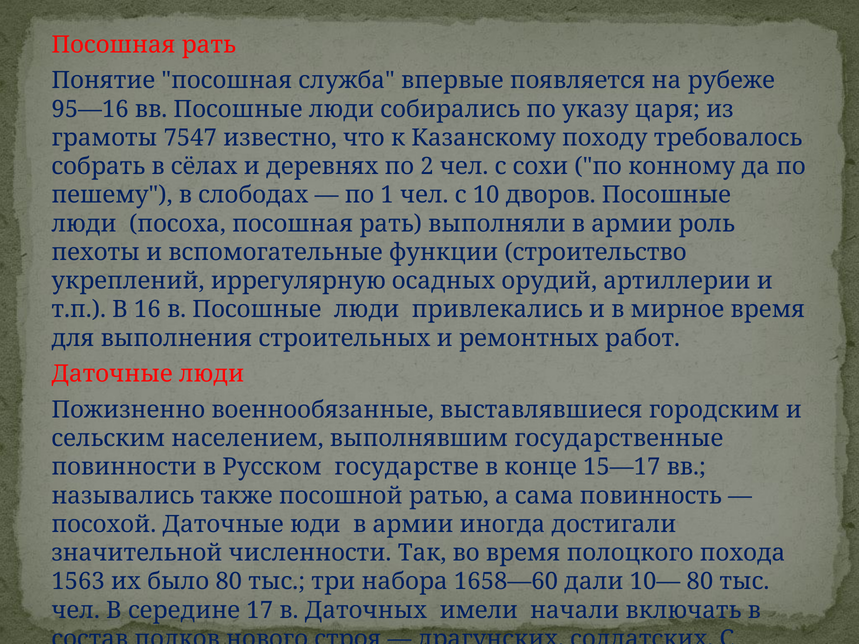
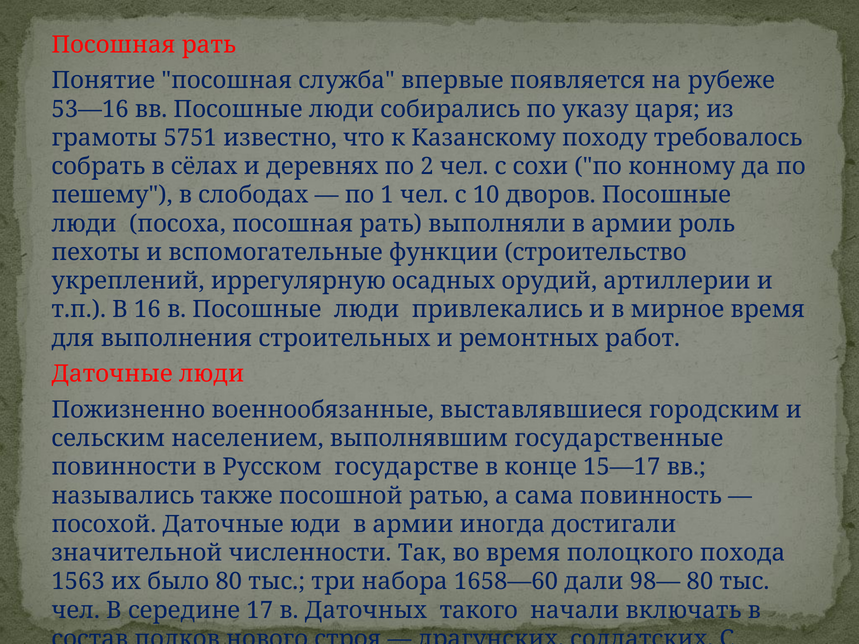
95—16: 95—16 -> 53—16
7547: 7547 -> 5751
10—: 10— -> 98—
имели: имели -> такого
